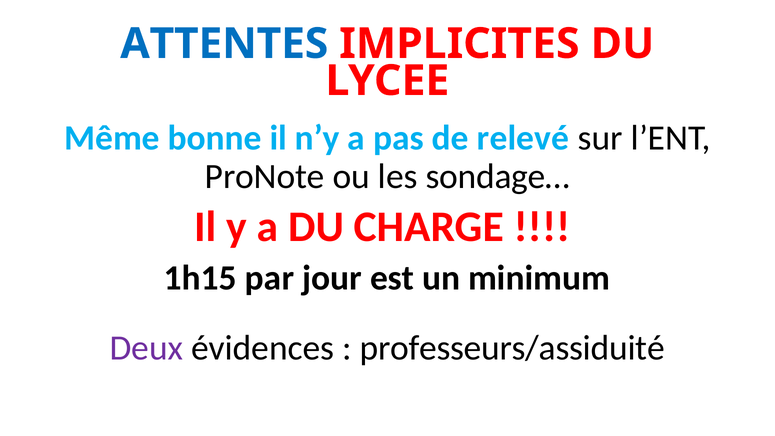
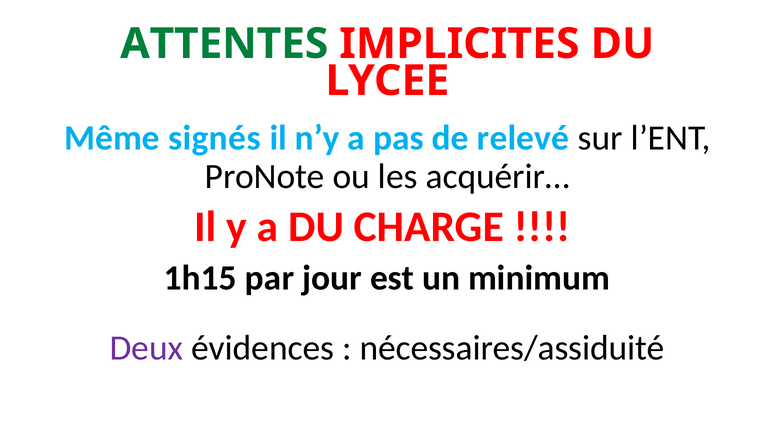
ATTENTES colour: blue -> green
bonne: bonne -> signés
sondage…: sondage… -> acquérir…
professeurs/assiduité: professeurs/assiduité -> nécessaires/assiduité
